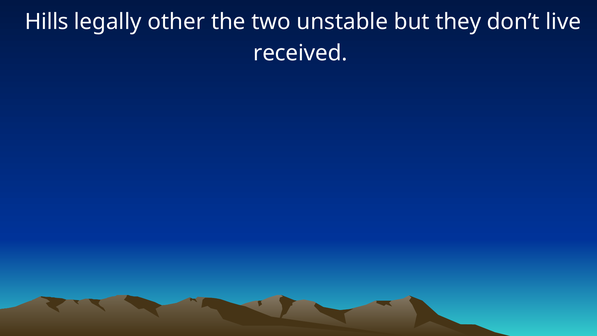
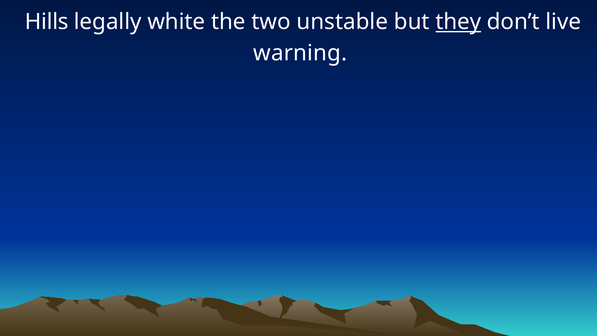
other: other -> white
they underline: none -> present
received: received -> warning
